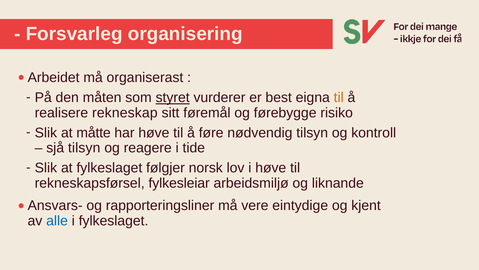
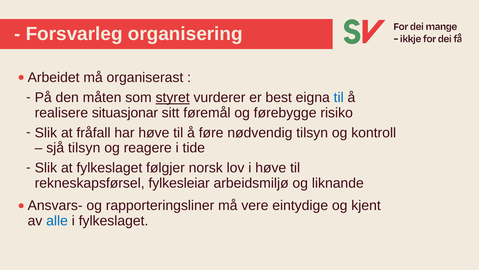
til at (339, 97) colour: orange -> blue
rekneskap: rekneskap -> situasjonar
måtte: måtte -> fråfall
